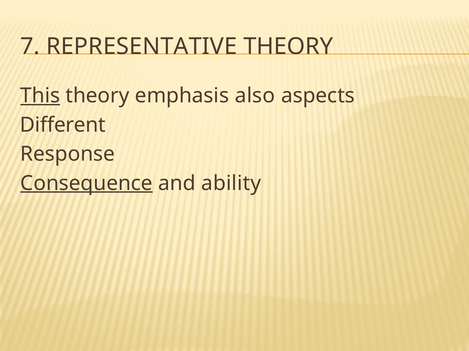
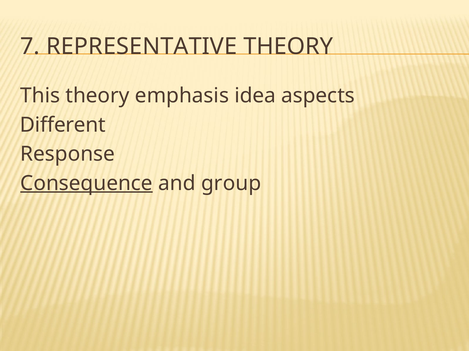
This underline: present -> none
also: also -> idea
ability: ability -> group
